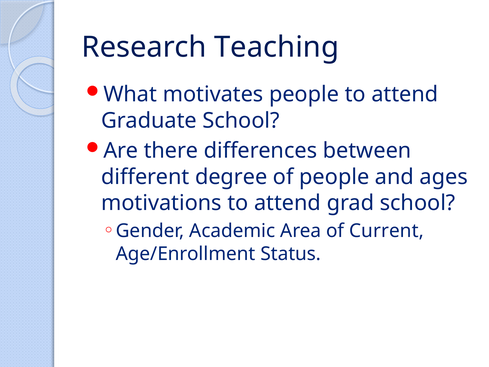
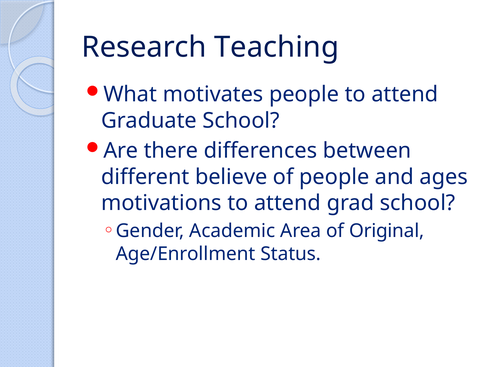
degree: degree -> believe
Current: Current -> Original
